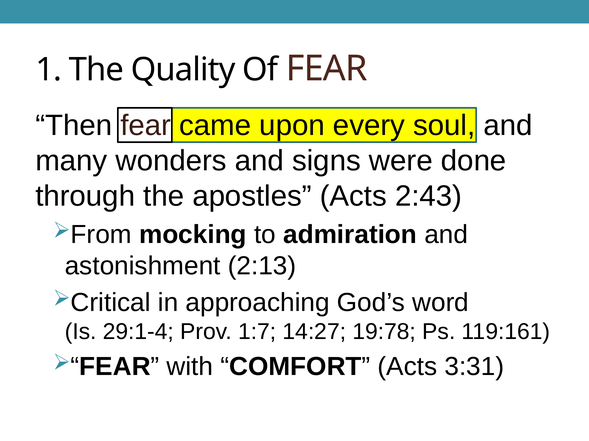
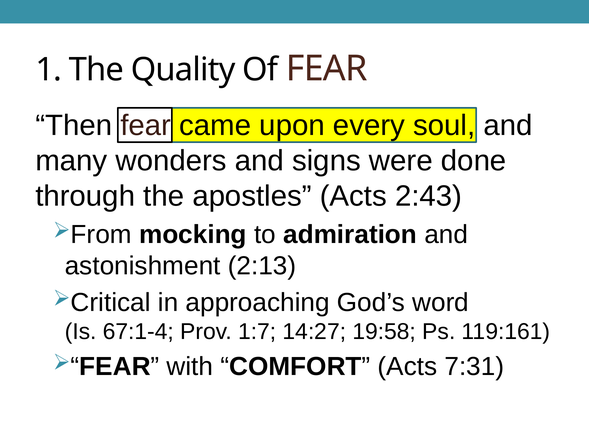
29:1-4: 29:1-4 -> 67:1-4
19:78: 19:78 -> 19:58
3:31: 3:31 -> 7:31
